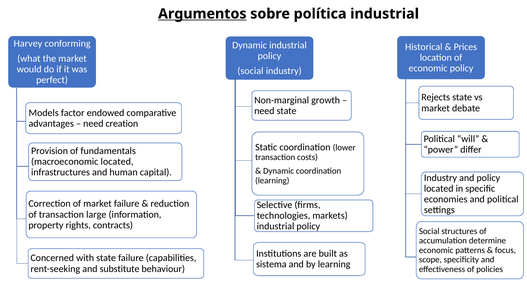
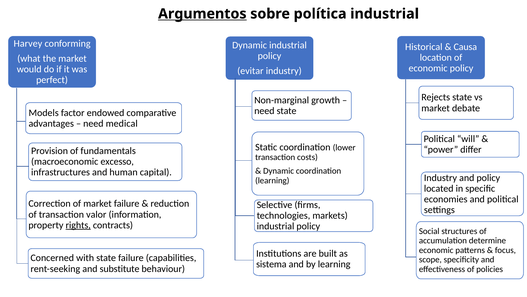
Prices: Prices -> Causa
social at (250, 71): social -> evitar
creation: creation -> medical
macroeconomic located: located -> excesso
large: large -> valor
rights underline: none -> present
